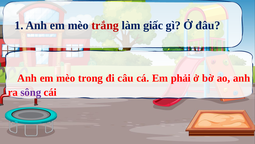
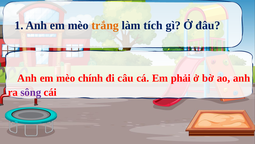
trắng colour: red -> orange
giấc: giấc -> tích
trong: trong -> chính
